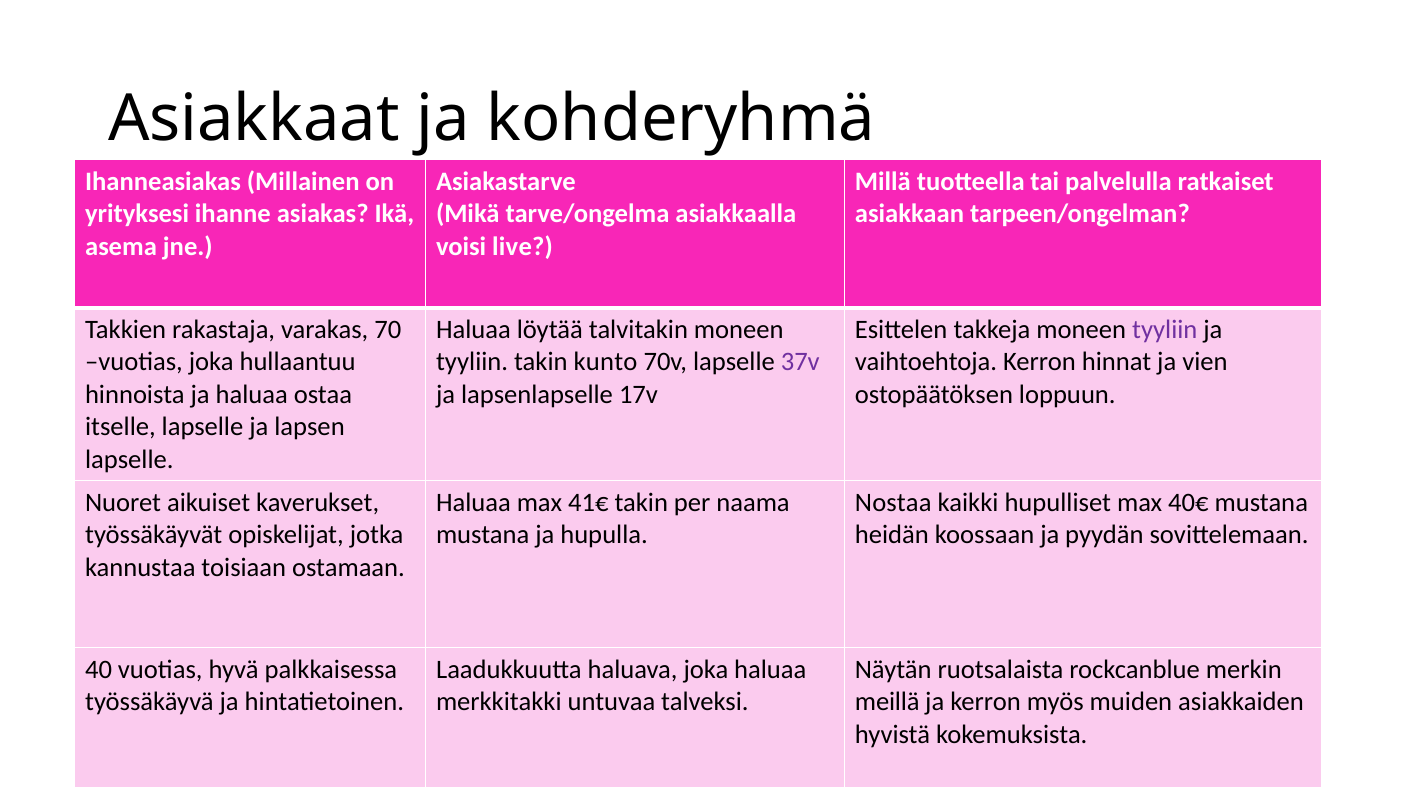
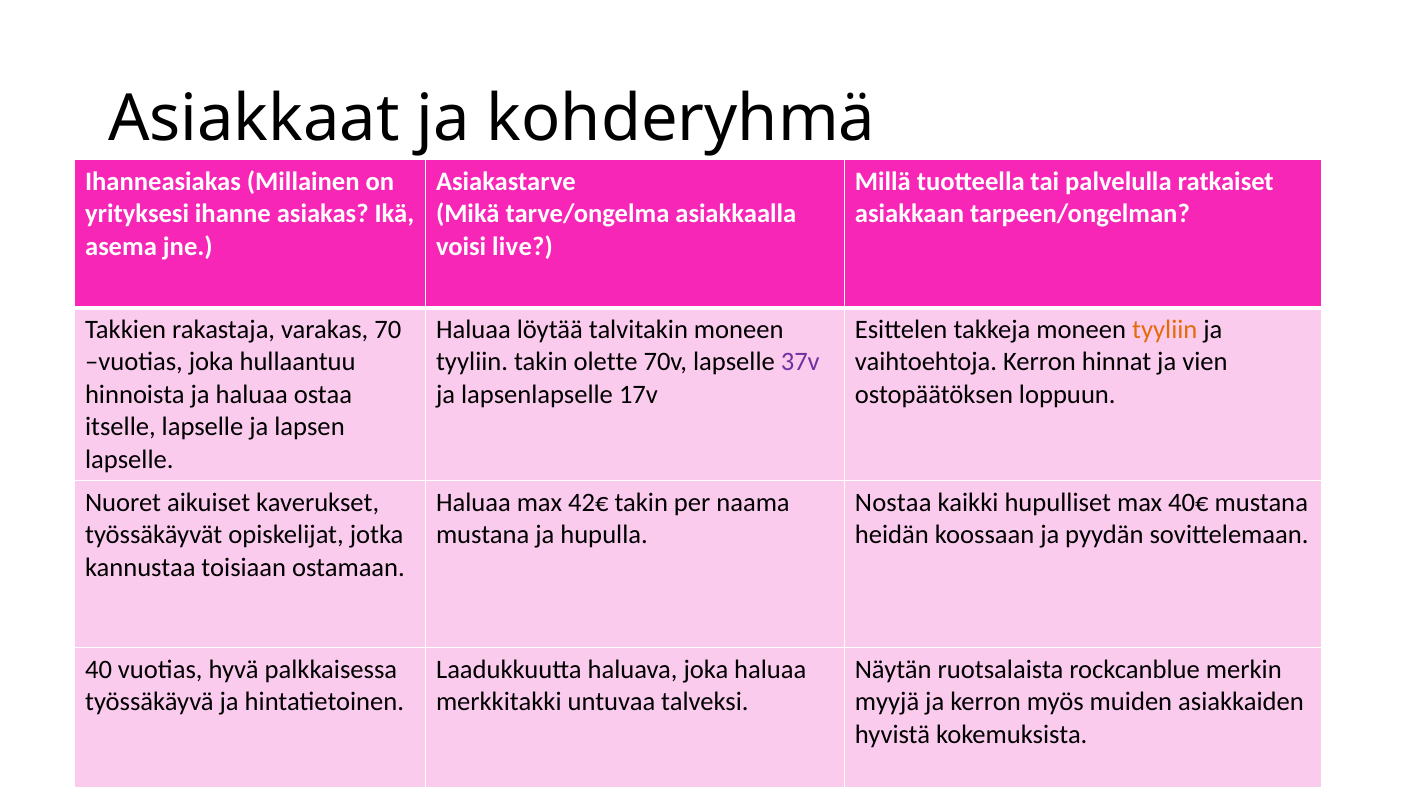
tyyliin at (1165, 330) colour: purple -> orange
kunto: kunto -> olette
41€: 41€ -> 42€
meillä: meillä -> myyjä
